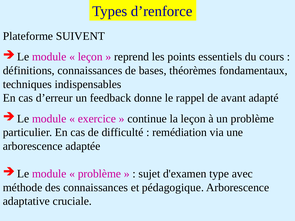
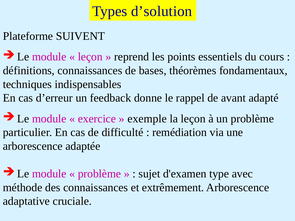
d’renforce: d’renforce -> d’solution
continue: continue -> exemple
pédagogique: pédagogique -> extrêmement
